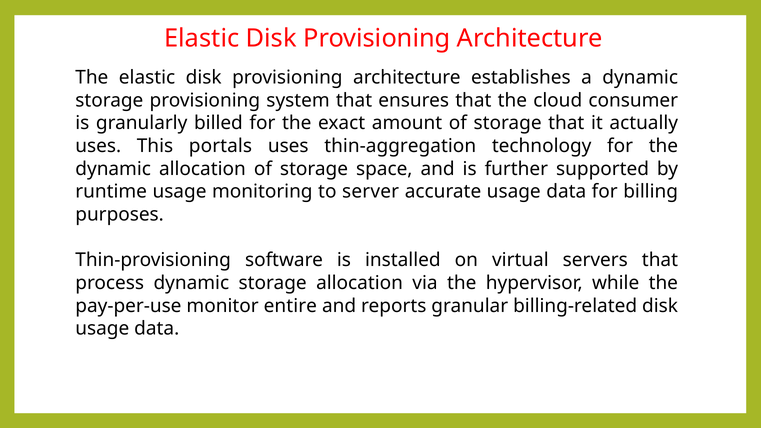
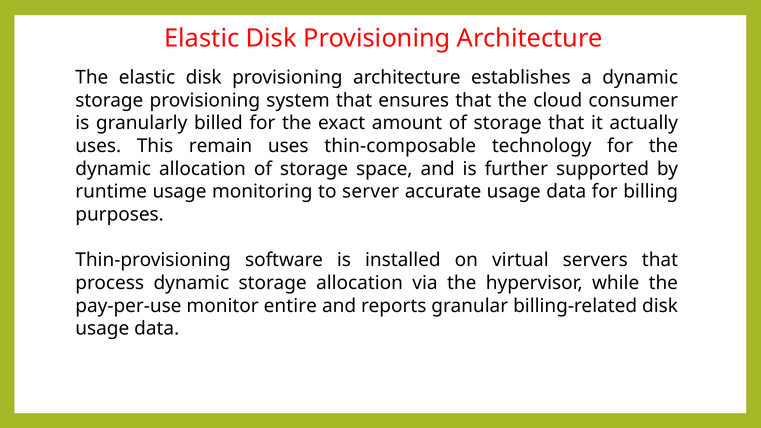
portals: portals -> remain
thin-aggregation: thin-aggregation -> thin-composable
